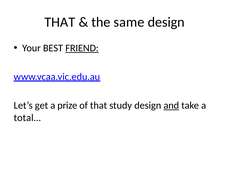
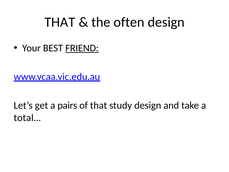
same: same -> often
prize: prize -> pairs
and underline: present -> none
